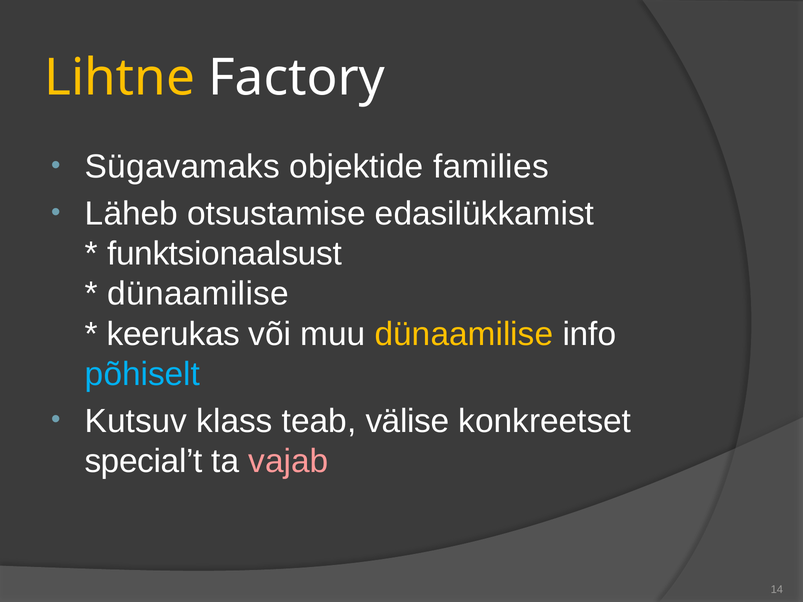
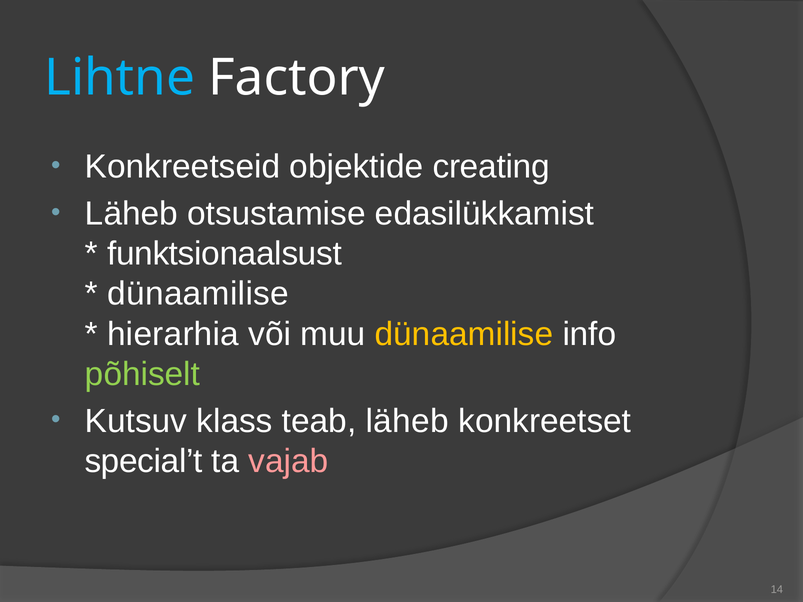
Lihtne colour: yellow -> light blue
Sügavamaks: Sügavamaks -> Konkreetseid
families: families -> creating
keerukas: keerukas -> hierarhia
põhiselt colour: light blue -> light green
teab välise: välise -> läheb
